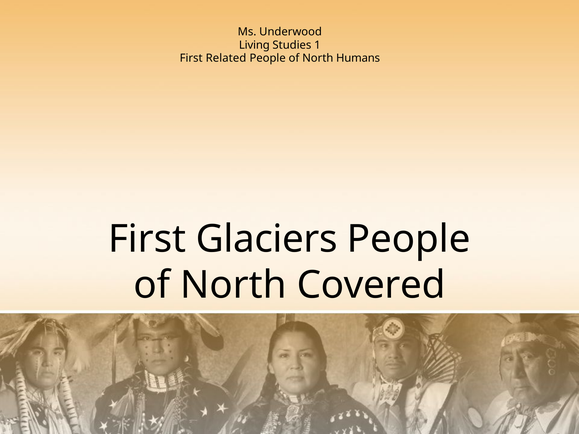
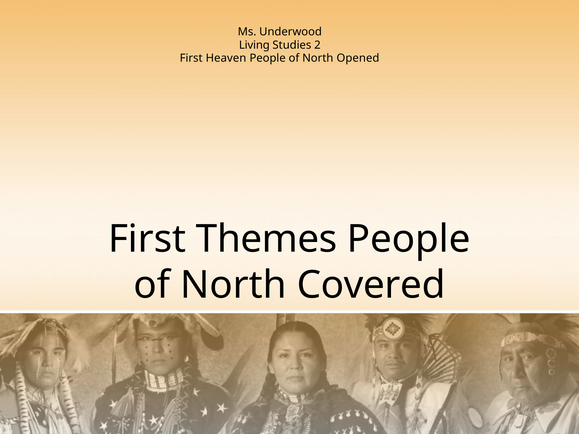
1: 1 -> 2
Related: Related -> Heaven
Humans: Humans -> Opened
Glaciers: Glaciers -> Themes
